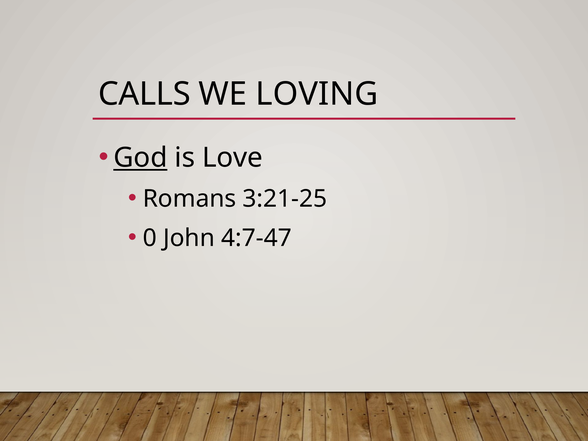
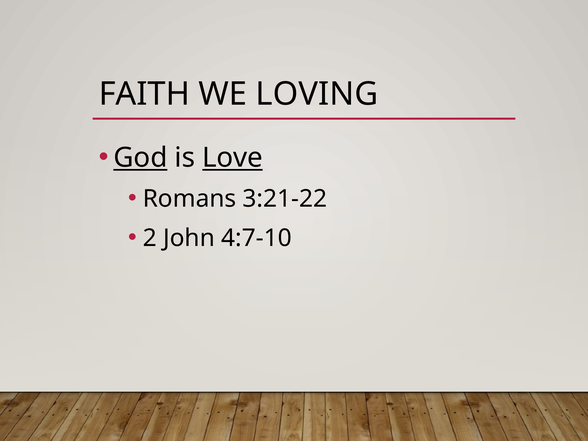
CALLS: CALLS -> FAITH
Love underline: none -> present
3:21-25: 3:21-25 -> 3:21-22
0: 0 -> 2
4:7-47: 4:7-47 -> 4:7-10
